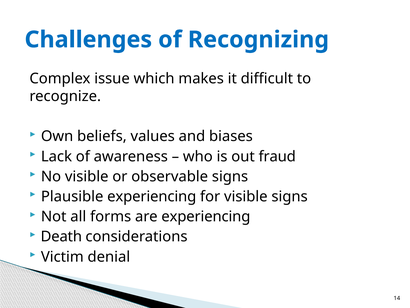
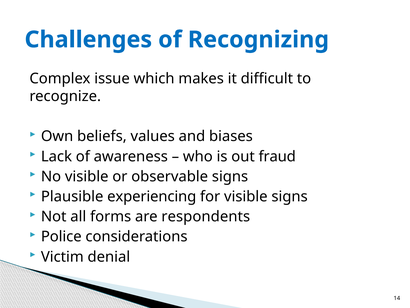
are experiencing: experiencing -> respondents
Death: Death -> Police
